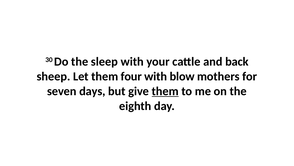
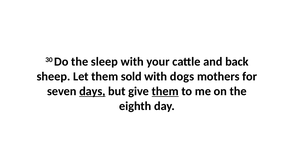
four: four -> sold
blow: blow -> dogs
days underline: none -> present
